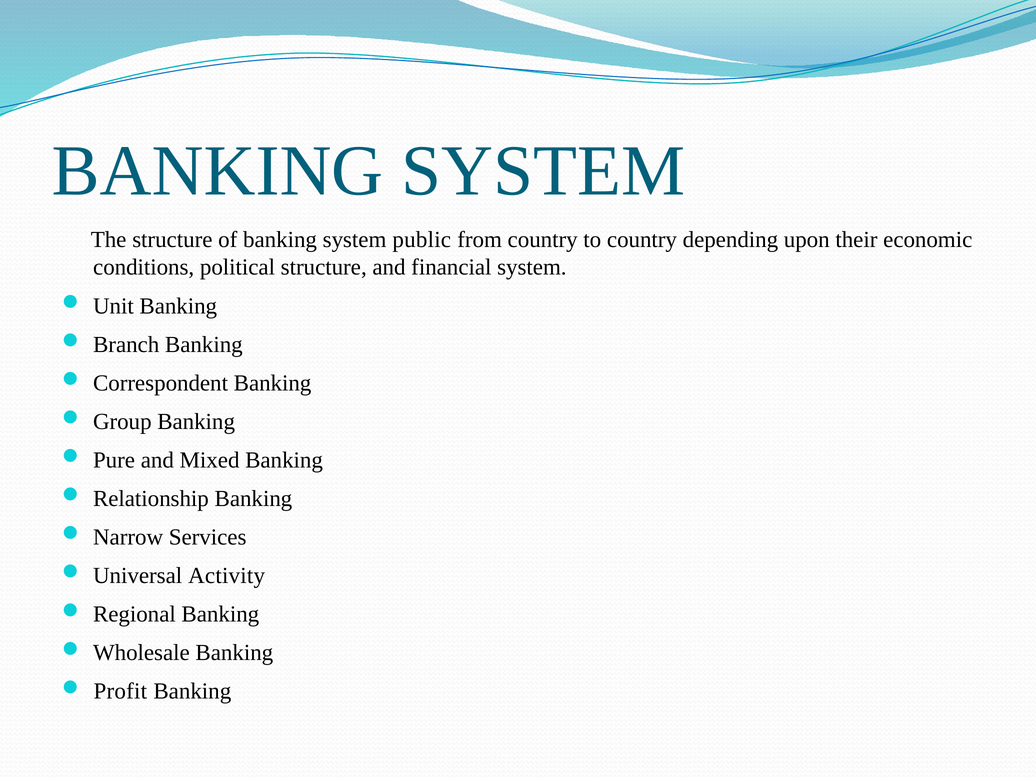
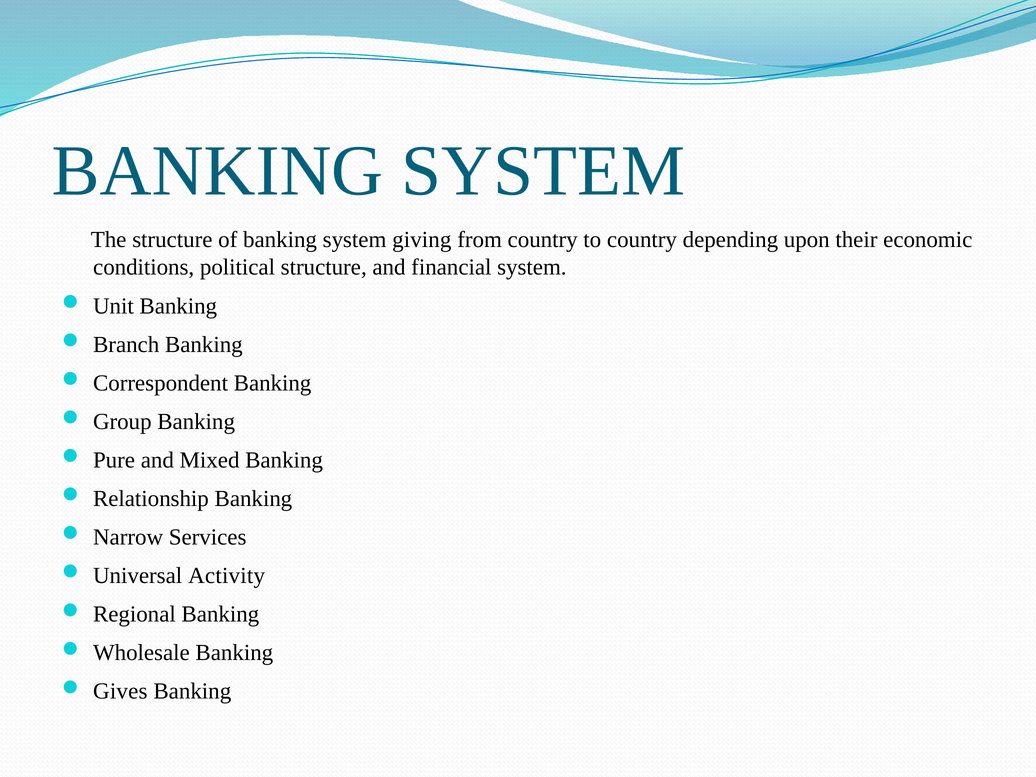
public: public -> giving
Profit: Profit -> Gives
